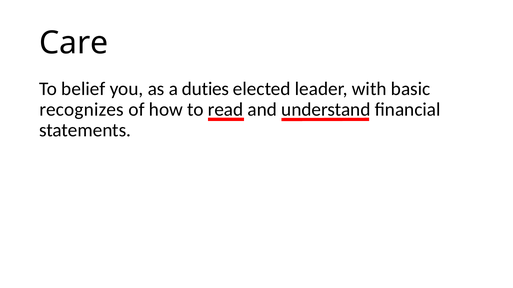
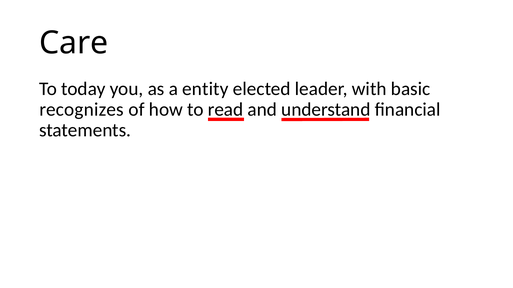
belief: belief -> today
duties: duties -> entity
